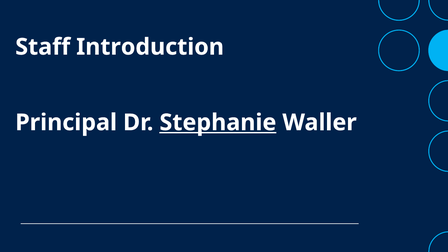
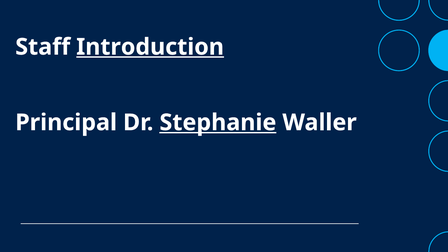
Introduction underline: none -> present
